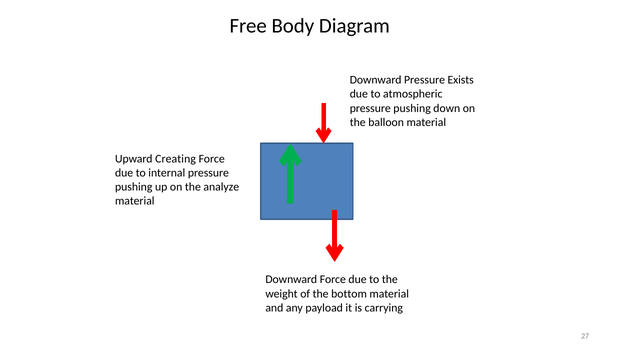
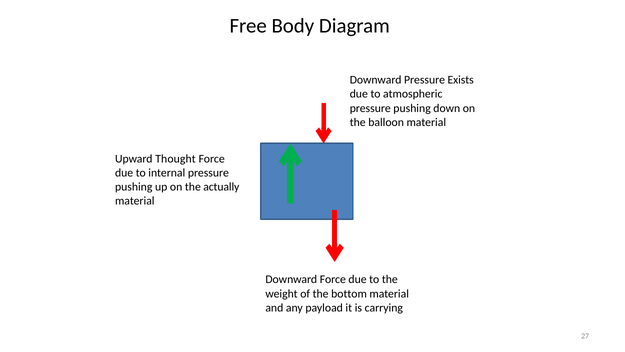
Creating: Creating -> Thought
analyze: analyze -> actually
